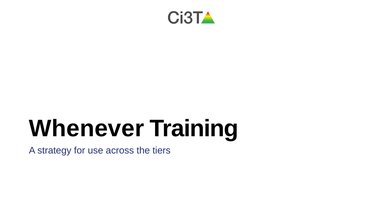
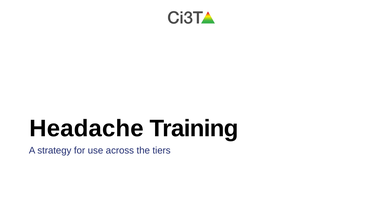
Whenever: Whenever -> Headache
